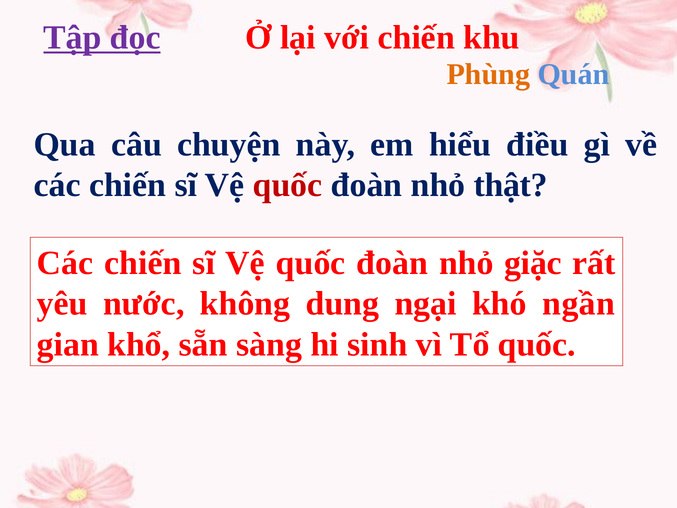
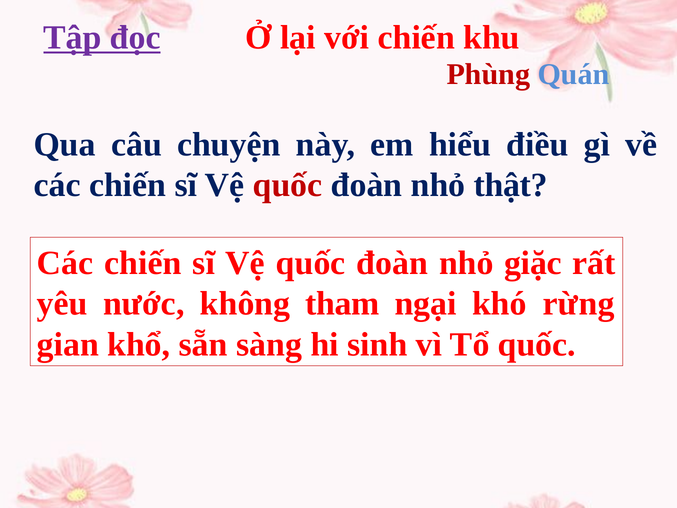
Phùng colour: orange -> red
dung: dung -> tham
ngần: ngần -> rừng
